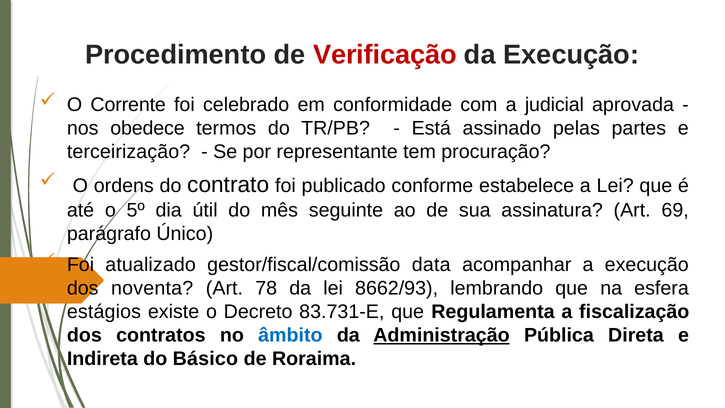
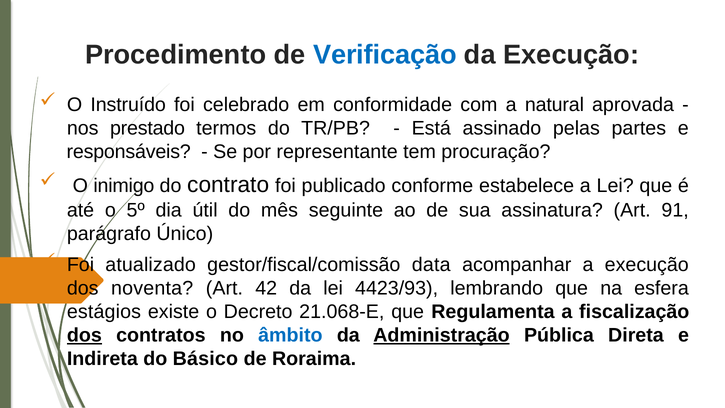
Verificação colour: red -> blue
Corrente: Corrente -> Instruído
judicial: judicial -> natural
obedece: obedece -> prestado
terceirização: terceirização -> responsáveis
ordens: ordens -> inimigo
69: 69 -> 91
78: 78 -> 42
8662/93: 8662/93 -> 4423/93
83.731-E: 83.731-E -> 21.068-E
dos at (84, 335) underline: none -> present
